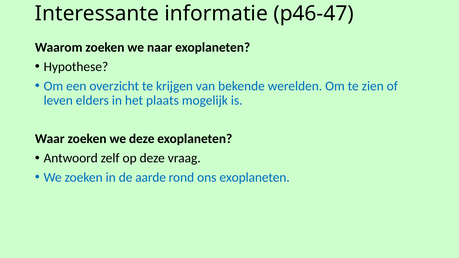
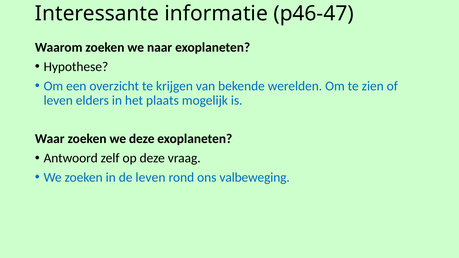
de aarde: aarde -> leven
ons exoplaneten: exoplaneten -> valbeweging
